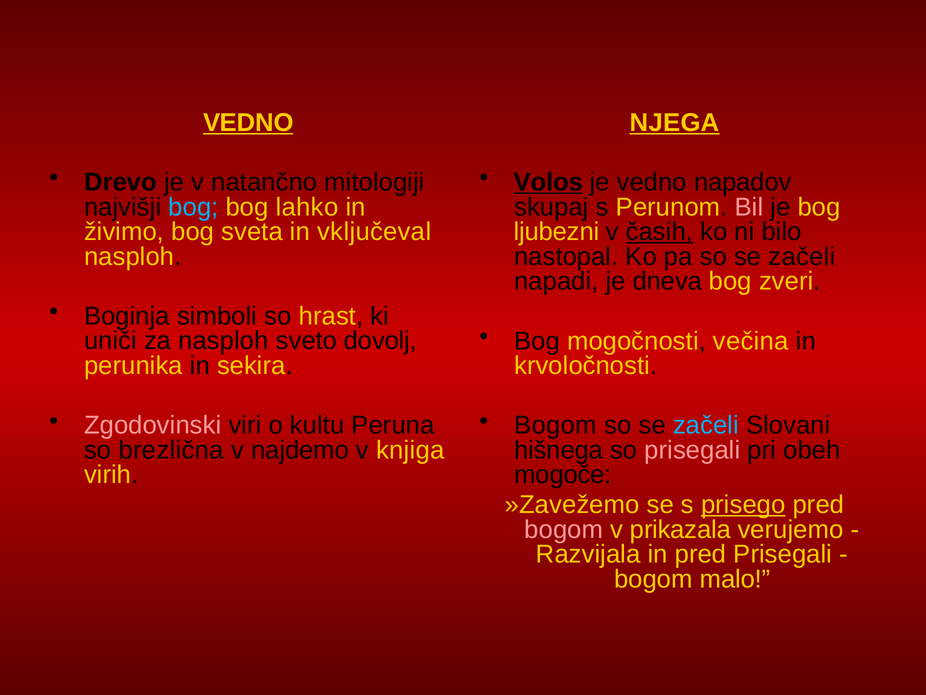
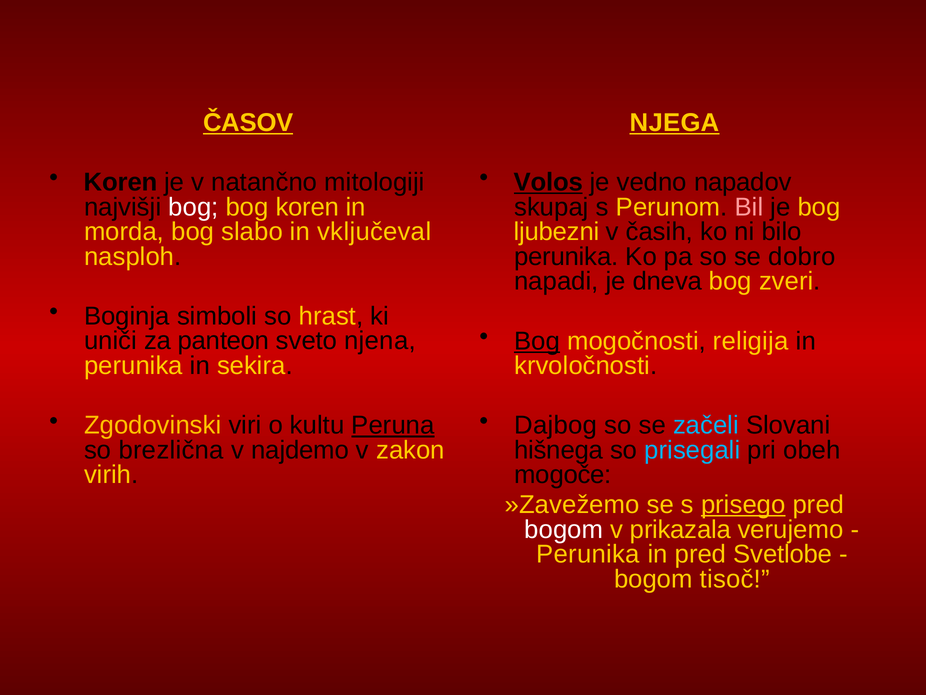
VEDNO at (248, 122): VEDNO -> ČASOV
Drevo at (120, 182): Drevo -> Koren
bog at (193, 207) colour: light blue -> white
bog lahko: lahko -> koren
živimo: živimo -> morda
sveta: sveta -> slabo
časih underline: present -> none
nastopal at (566, 256): nastopal -> perunika
pa so se začeli: začeli -> dobro
Bog at (537, 341) underline: none -> present
večina: večina -> religija
za nasploh: nasploh -> panteon
dovolj: dovolj -> njena
Zgodovinski colour: pink -> yellow
Peruna underline: none -> present
Bogom at (556, 425): Bogom -> Dajbog
knjiga: knjiga -> zakon
prisegali at (692, 450) colour: pink -> light blue
bogom at (564, 529) colour: pink -> white
Razvijala at (588, 554): Razvijala -> Perunika
pred Prisegali: Prisegali -> Svetlobe
malo: malo -> tisoč
